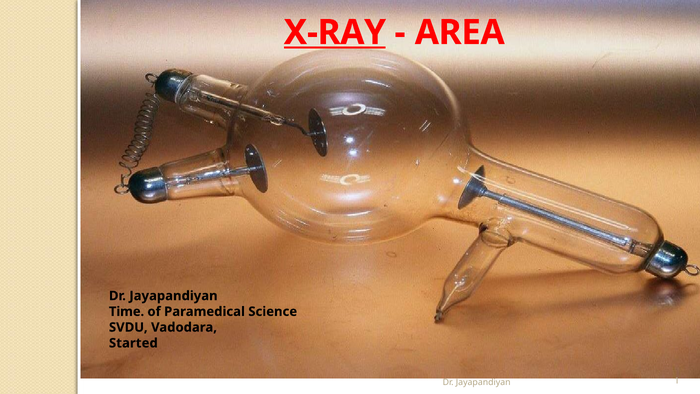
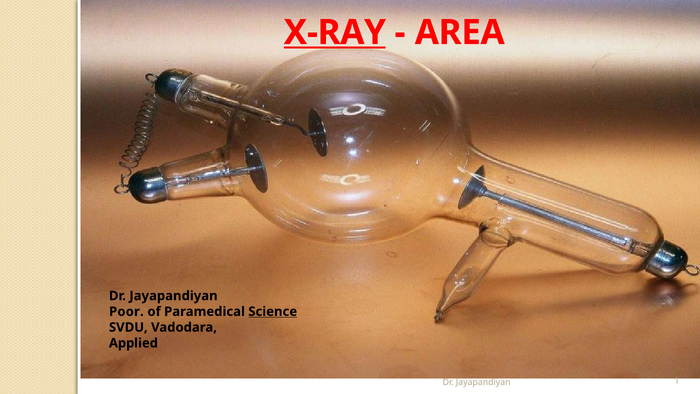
Time: Time -> Poor
Science underline: none -> present
Started: Started -> Applied
